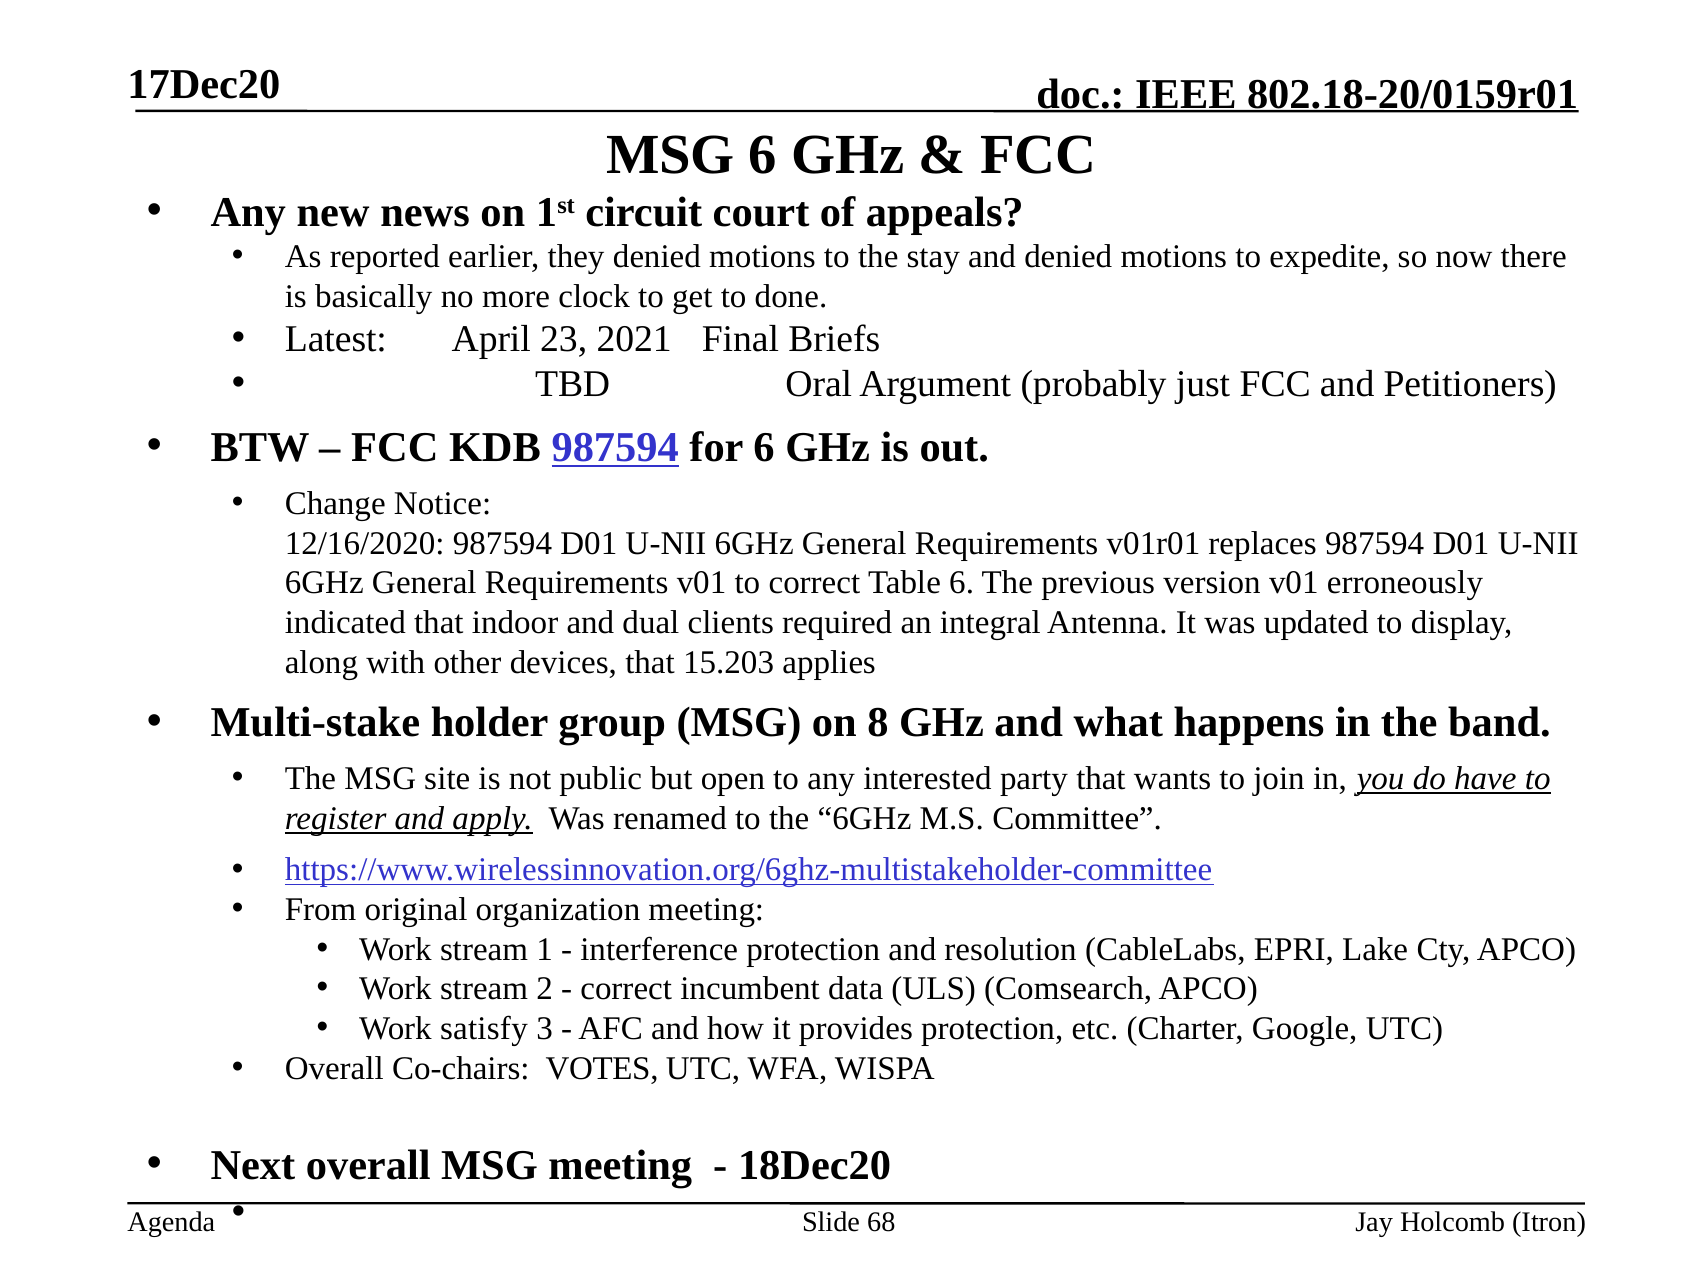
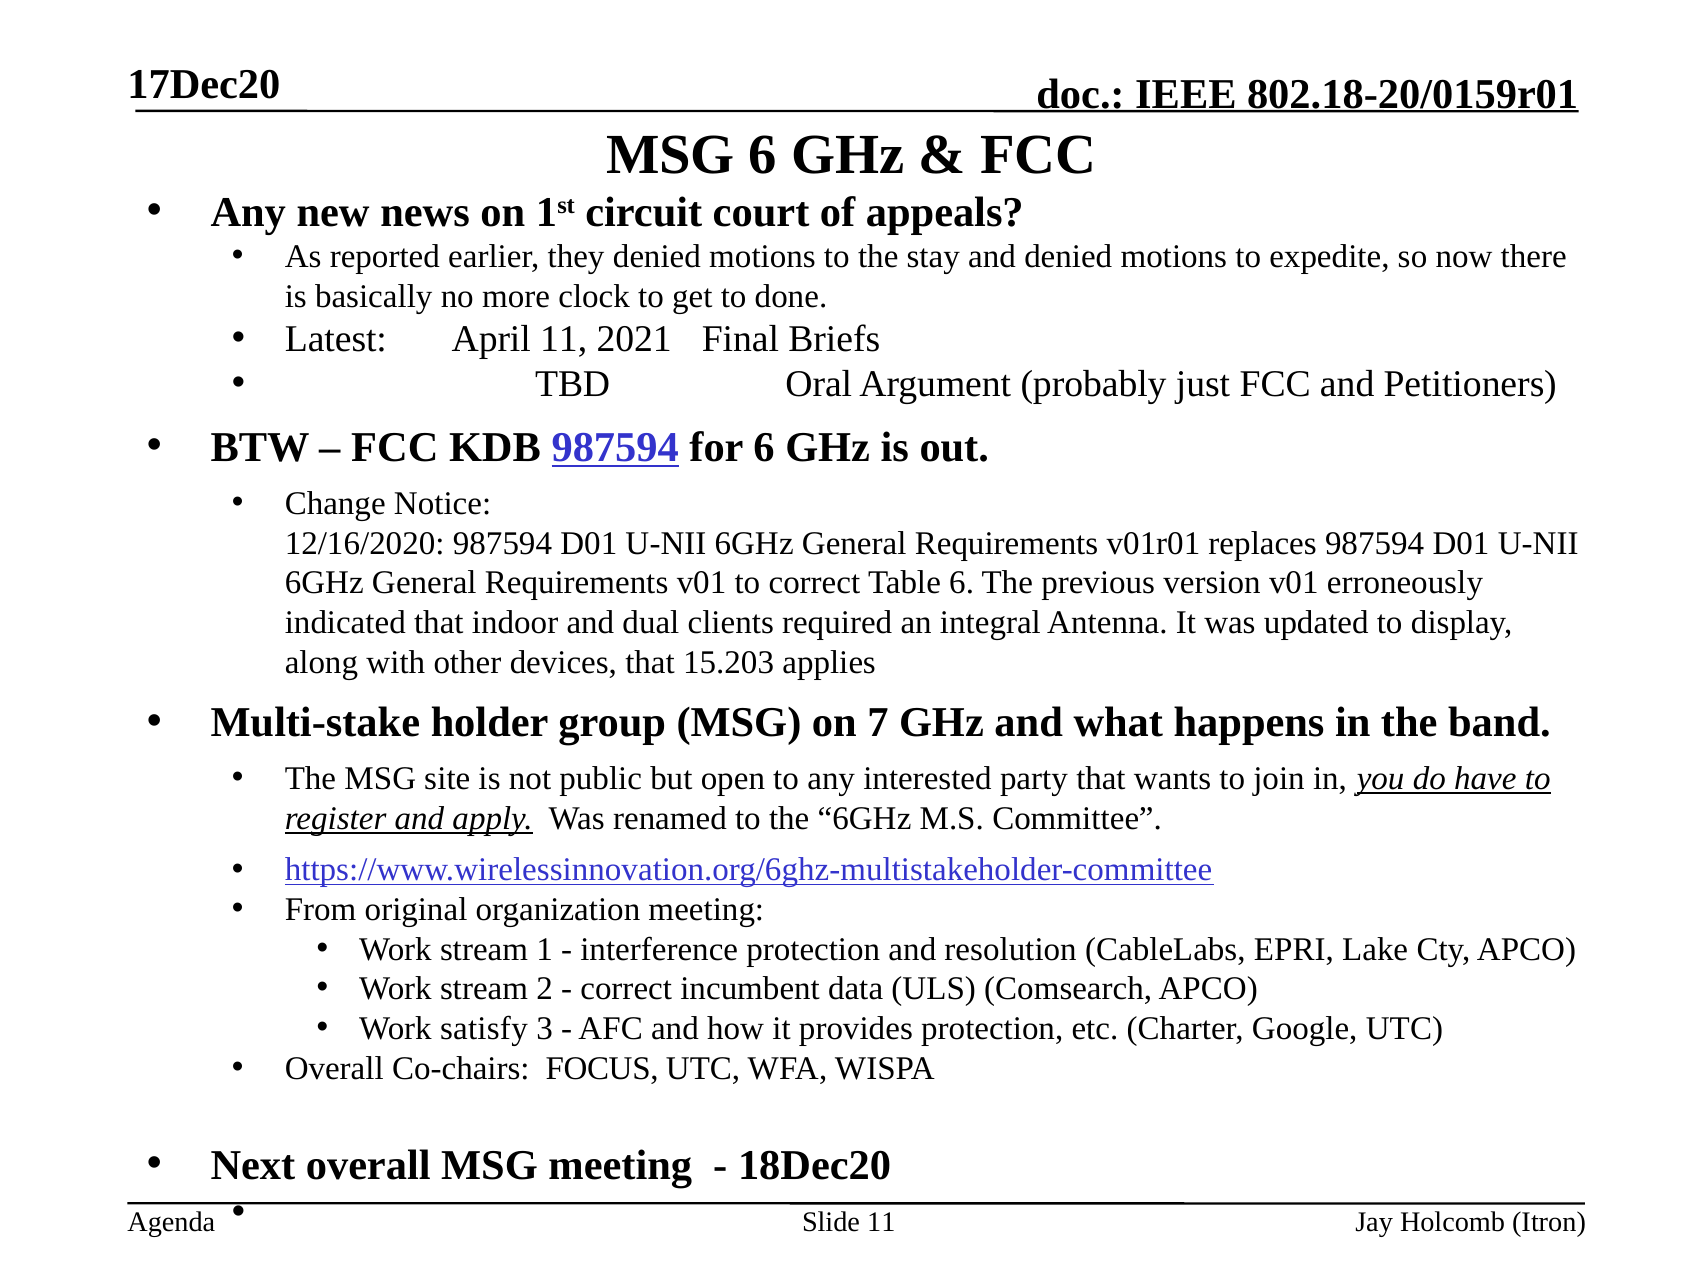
April 23: 23 -> 11
8: 8 -> 7
VOTES: VOTES -> FOCUS
Slide 68: 68 -> 11
